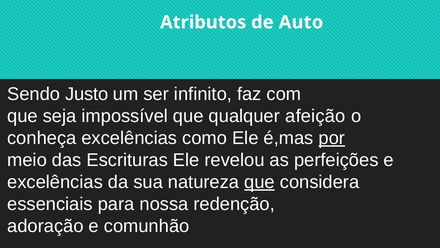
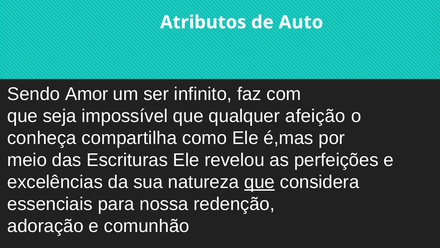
Justo: Justo -> Amor
conheça excelências: excelências -> compartilha
por underline: present -> none
